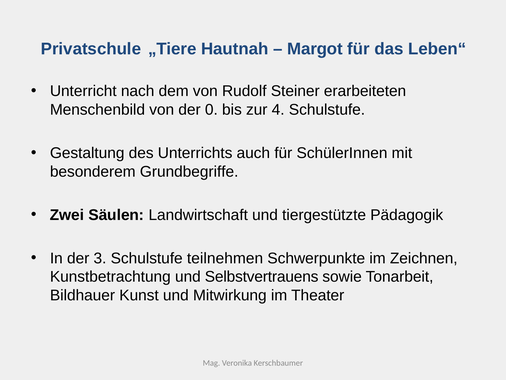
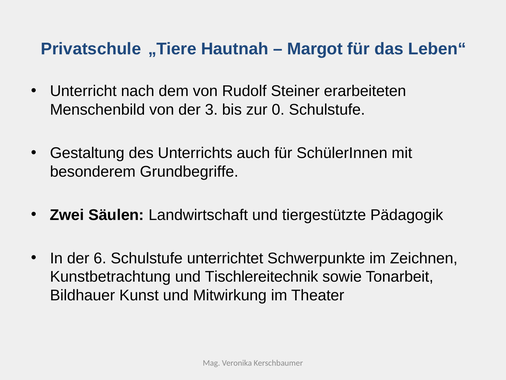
0: 0 -> 3
4: 4 -> 0
3: 3 -> 6
teilnehmen: teilnehmen -> unterrichtet
Selbstvertrauens: Selbstvertrauens -> Tischlereitechnik
